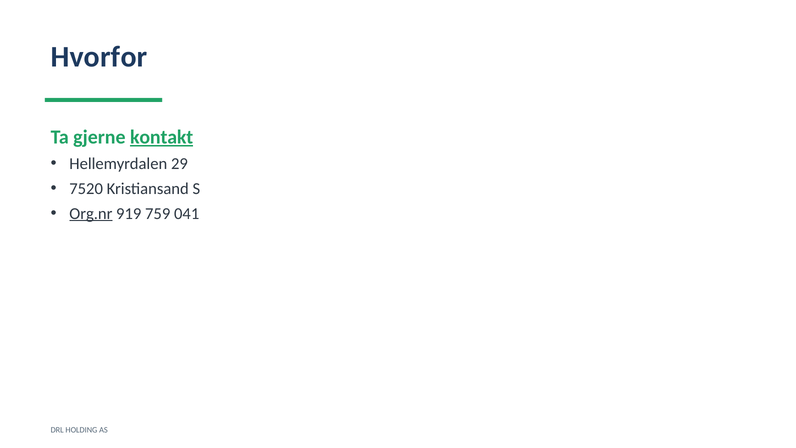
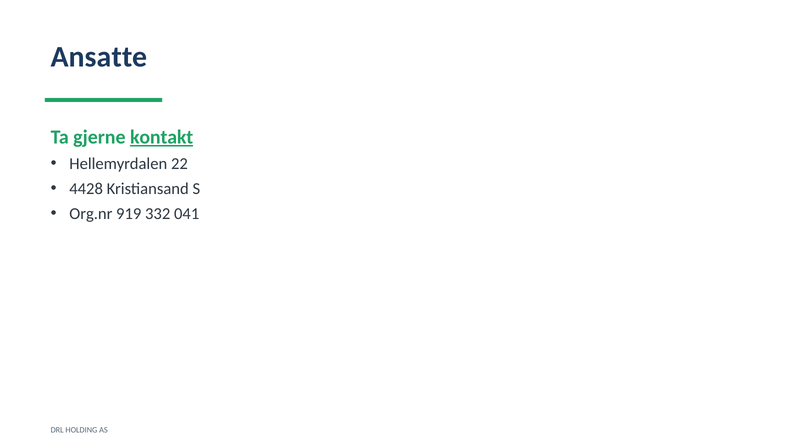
Hvorfor: Hvorfor -> Ansatte
29: 29 -> 22
7520: 7520 -> 4428
Org.nr underline: present -> none
759: 759 -> 332
